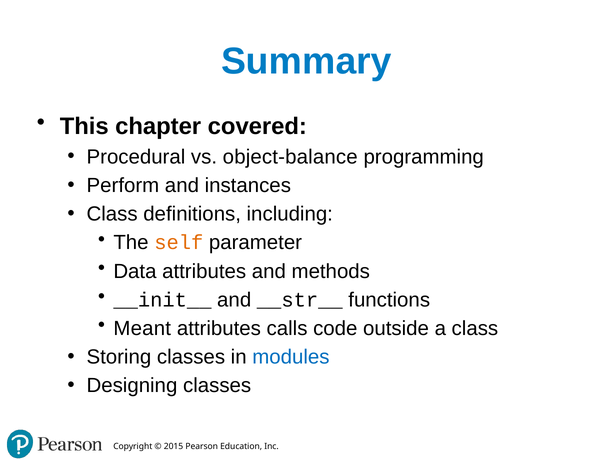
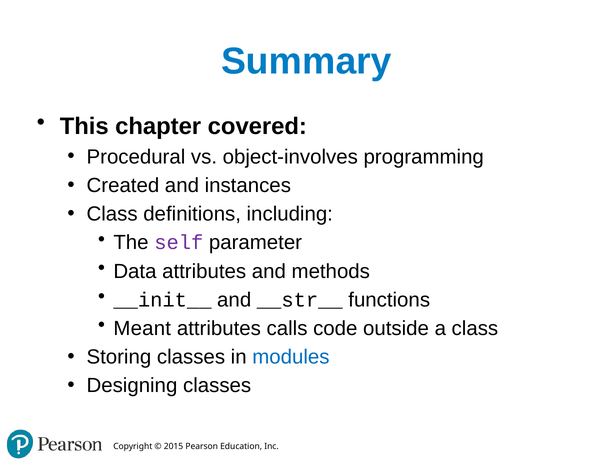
object-balance: object-balance -> object-involves
Perform: Perform -> Created
self colour: orange -> purple
